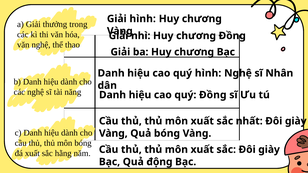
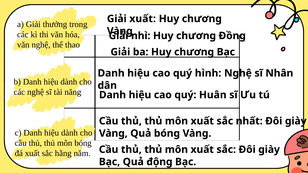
Giải hình: hình -> xuất
quý Đồng: Đồng -> Huân
